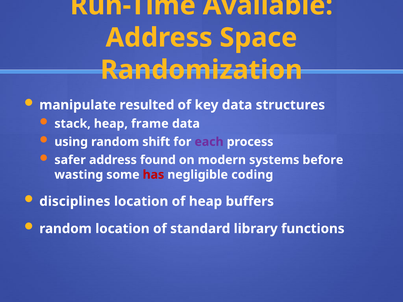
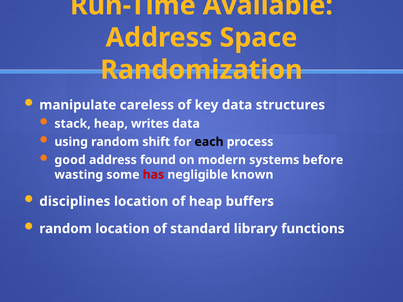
resulted: resulted -> careless
frame: frame -> writes
each colour: purple -> black
safer: safer -> good
coding: coding -> known
